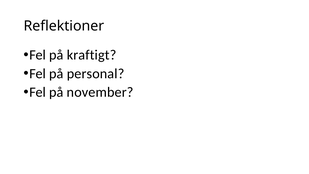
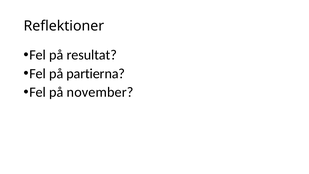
kraftigt: kraftigt -> resultat
personal: personal -> partierna
